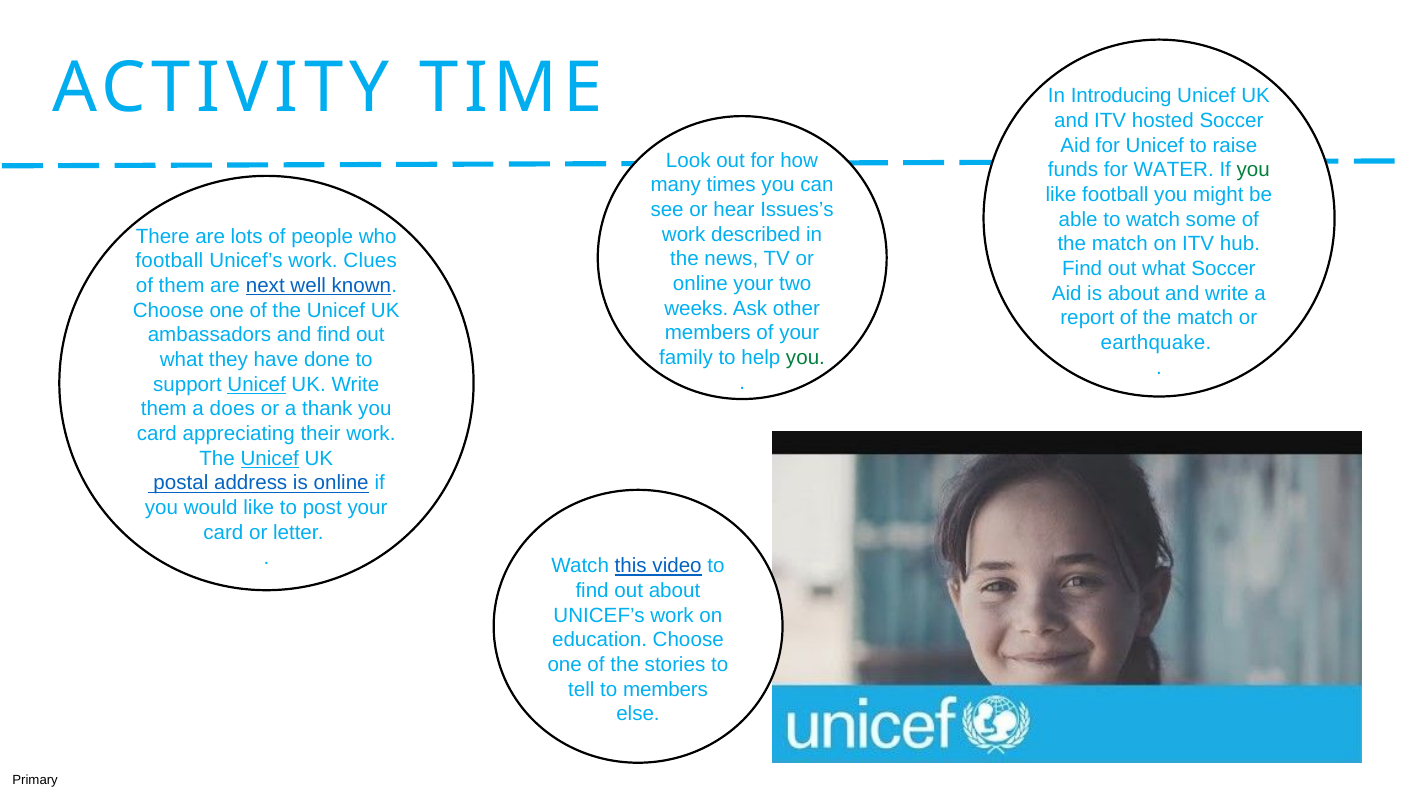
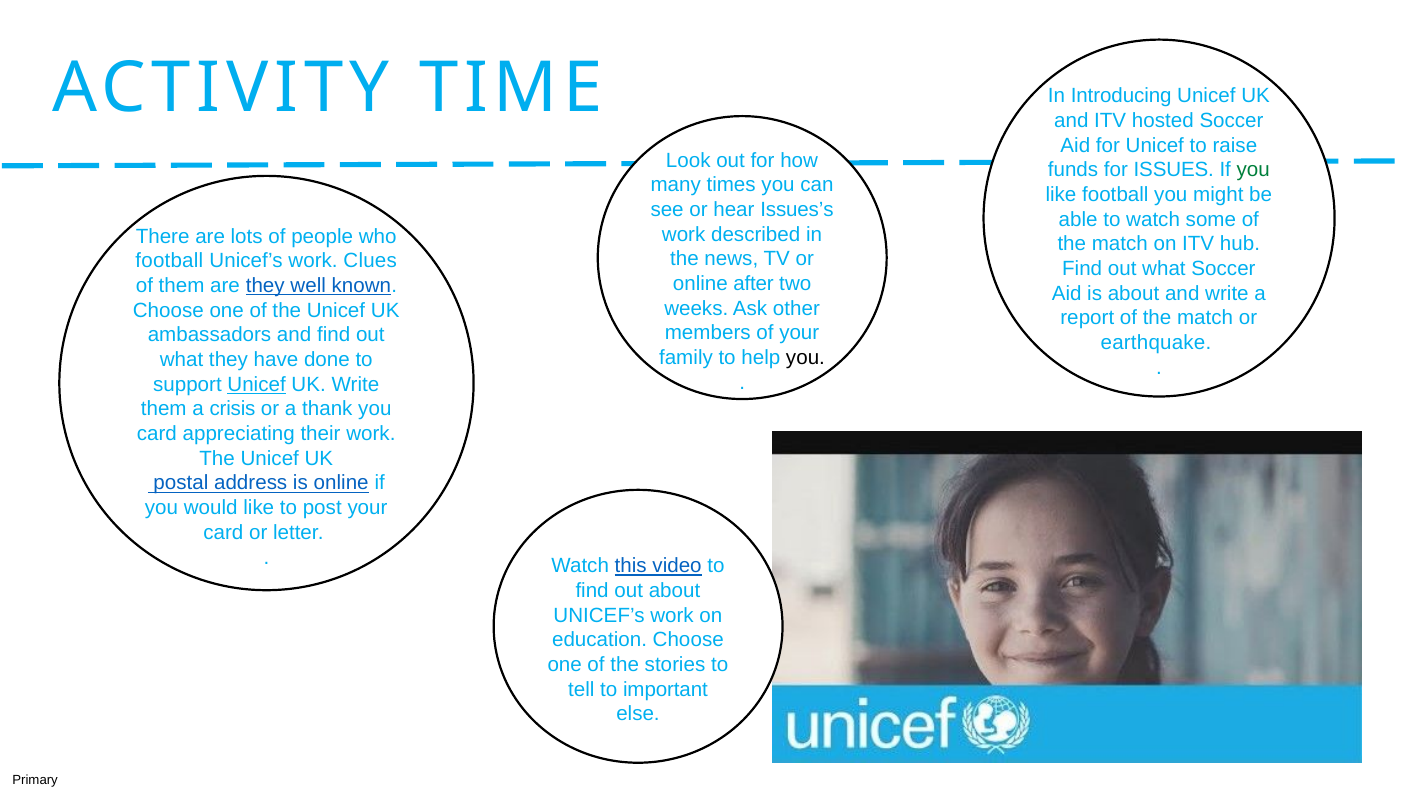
WATER: WATER -> ISSUES
online your: your -> after
are next: next -> they
you at (805, 358) colour: green -> black
does: does -> crisis
Unicef at (270, 459) underline: present -> none
to members: members -> important
